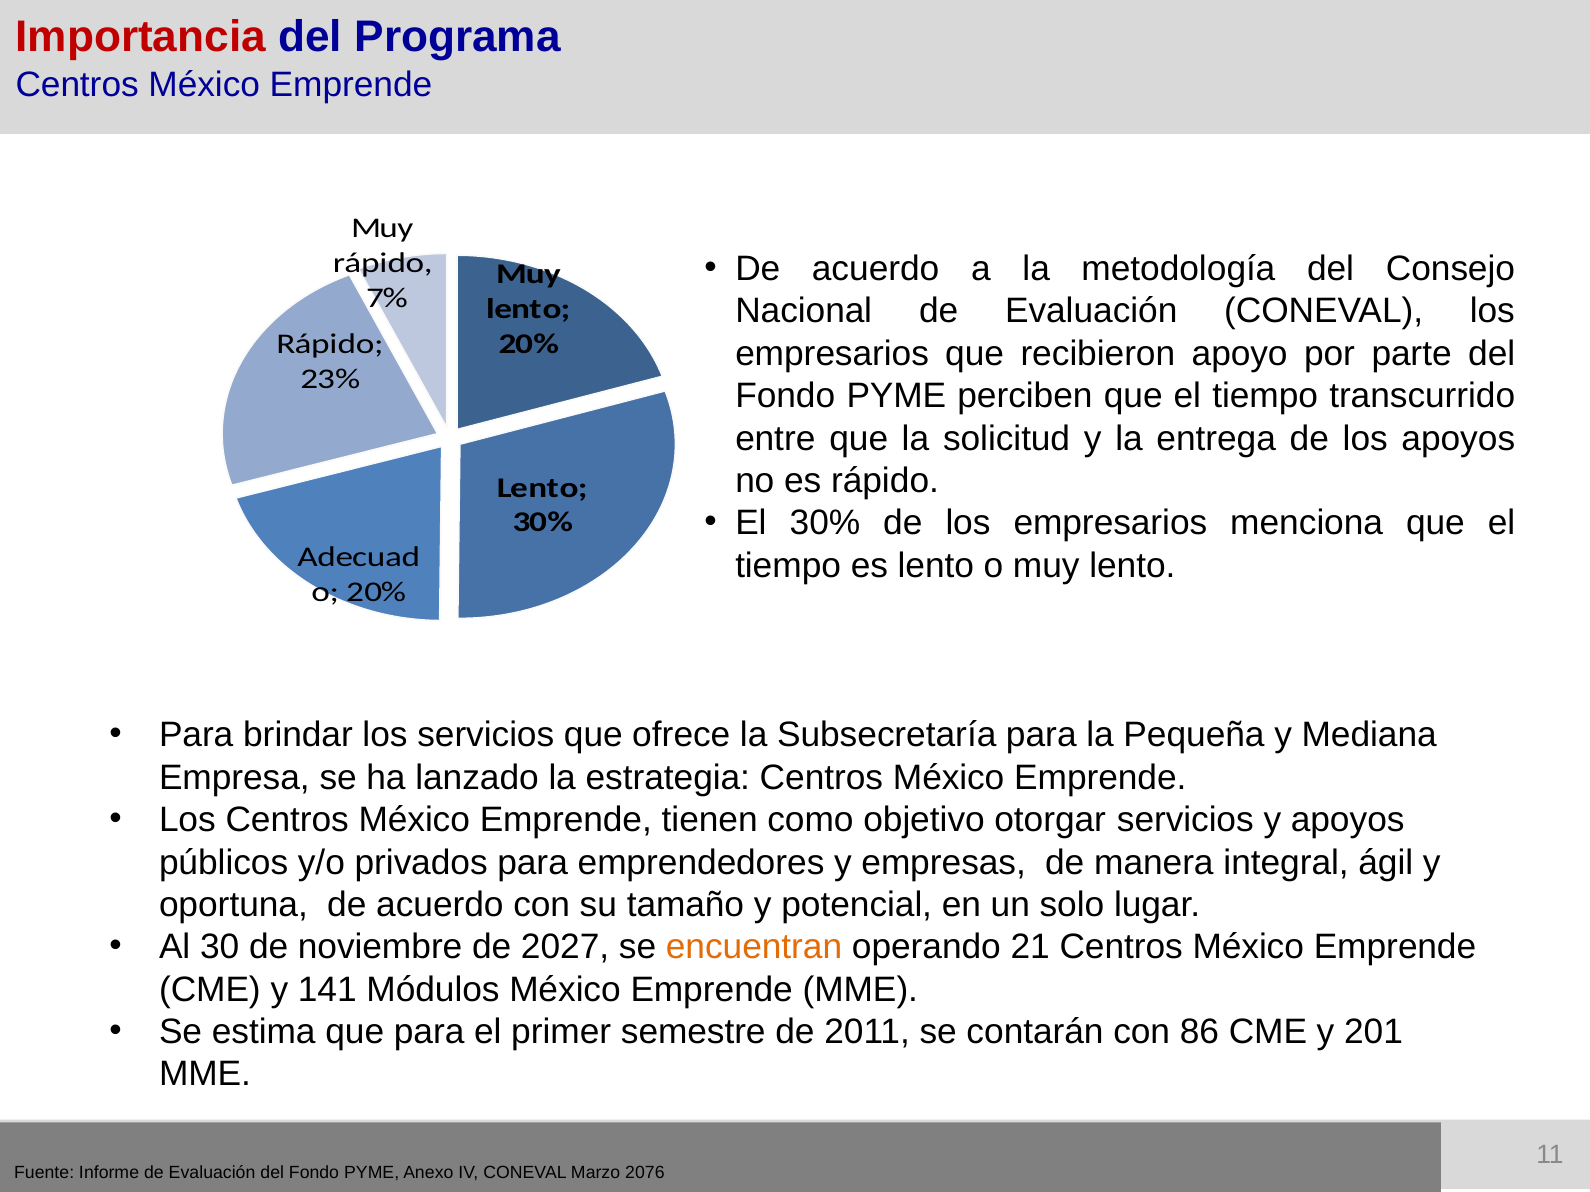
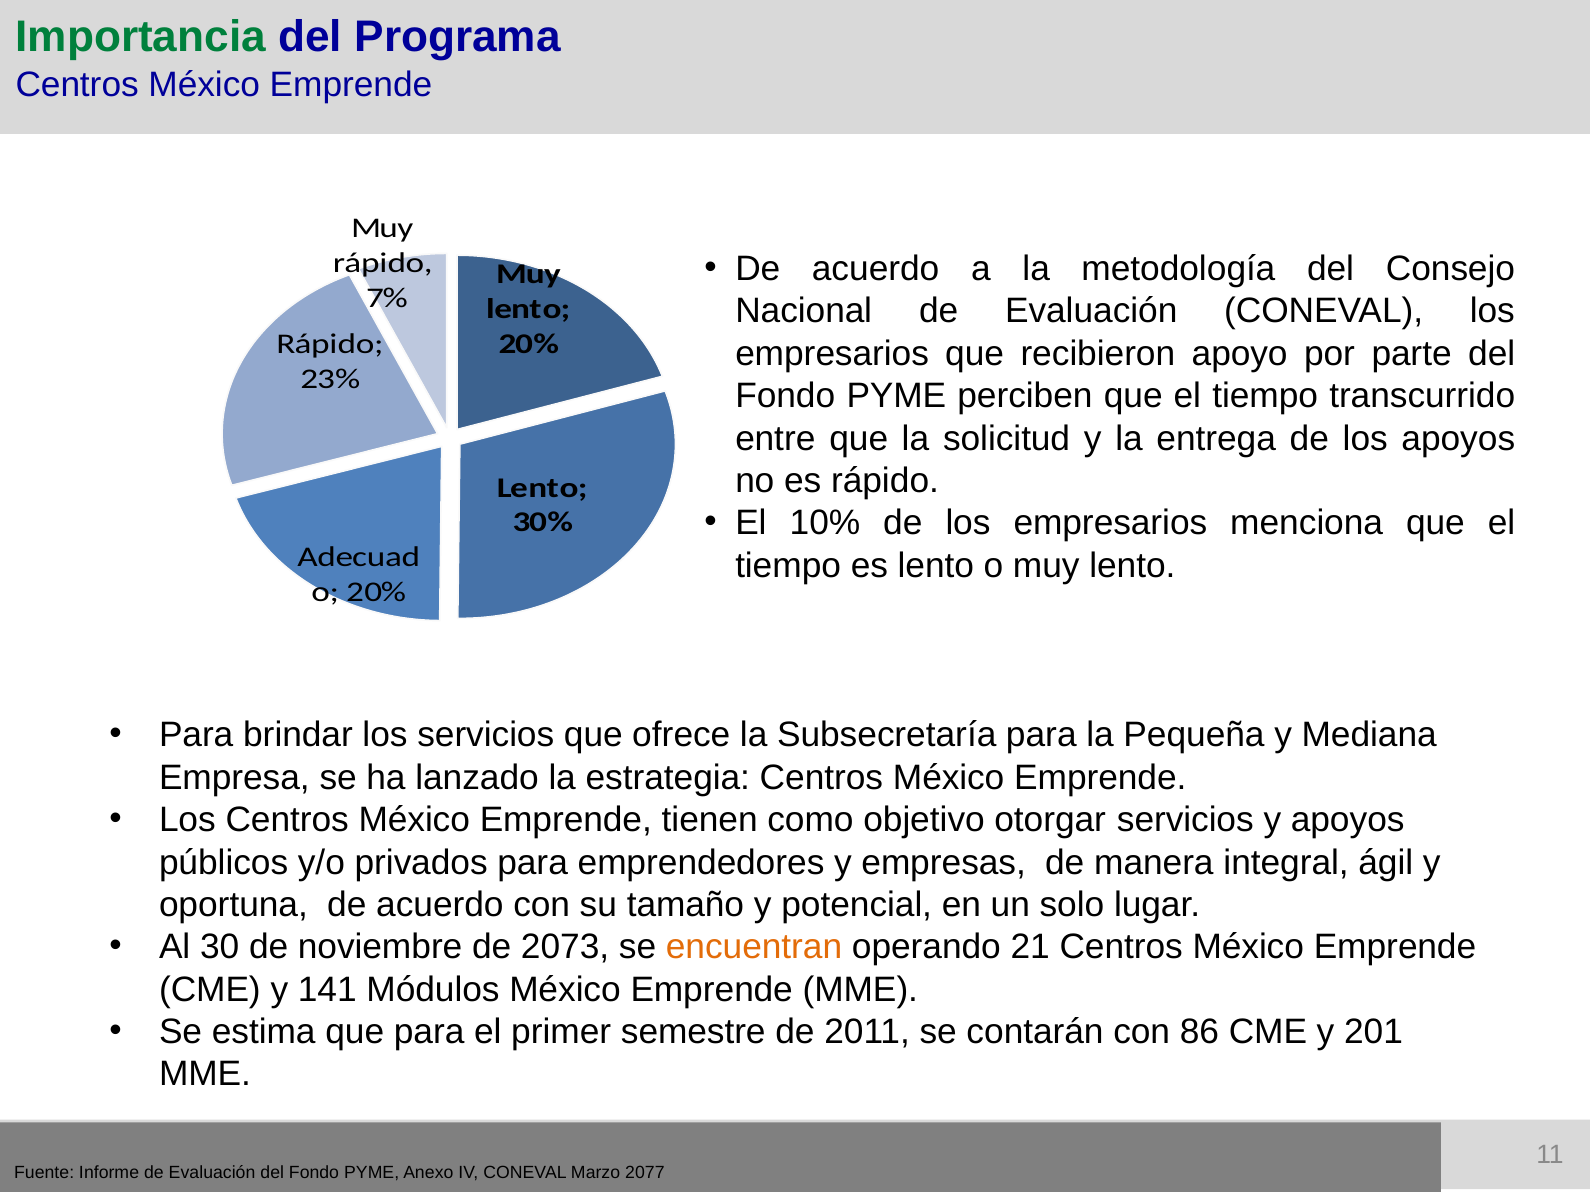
Importancia colour: red -> green
El 30%: 30% -> 10%
2027: 2027 -> 2073
2076: 2076 -> 2077
